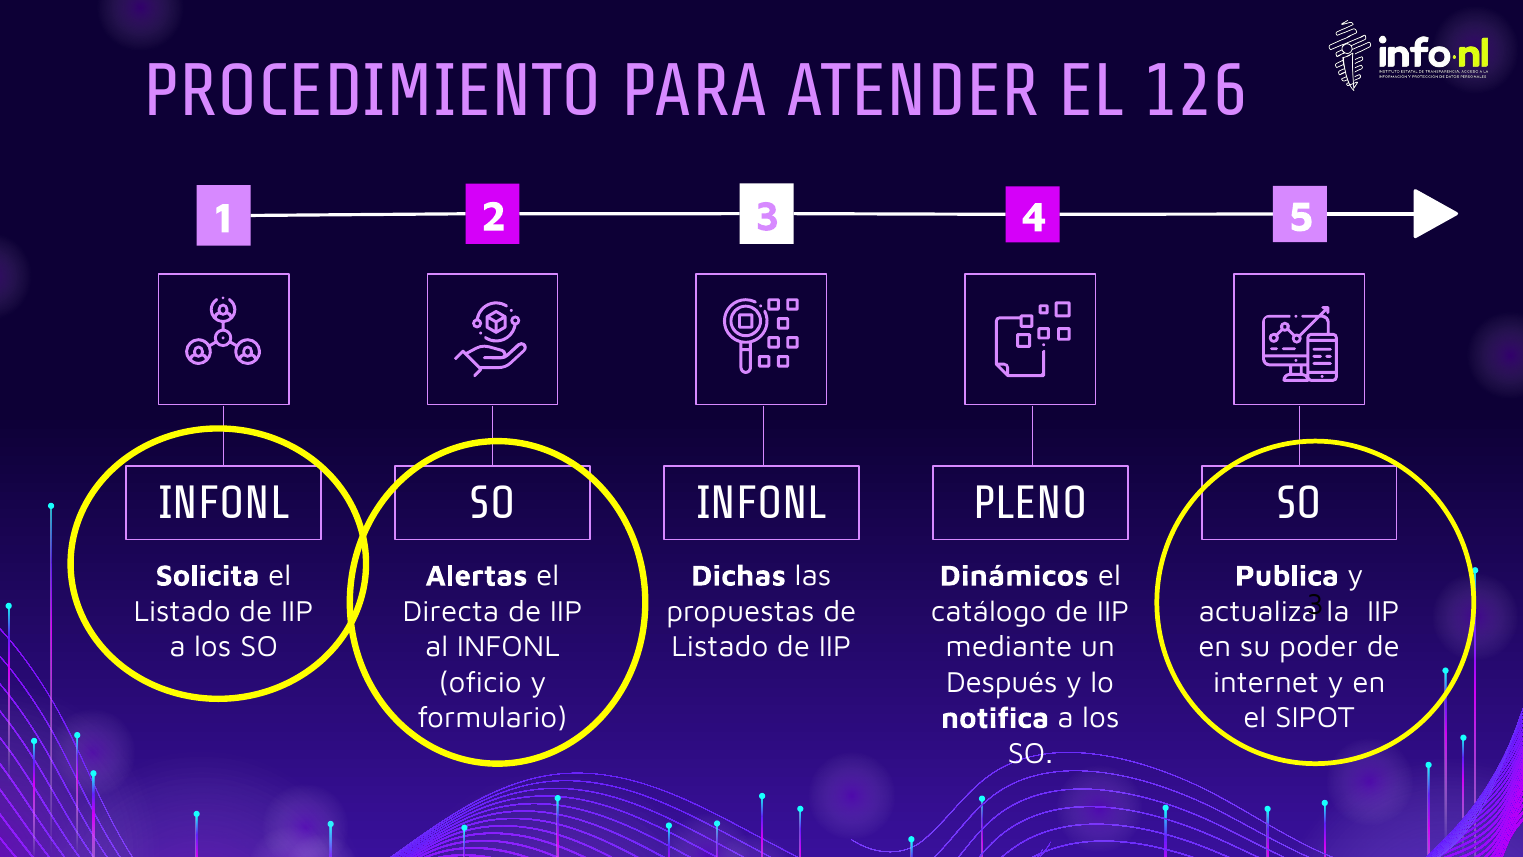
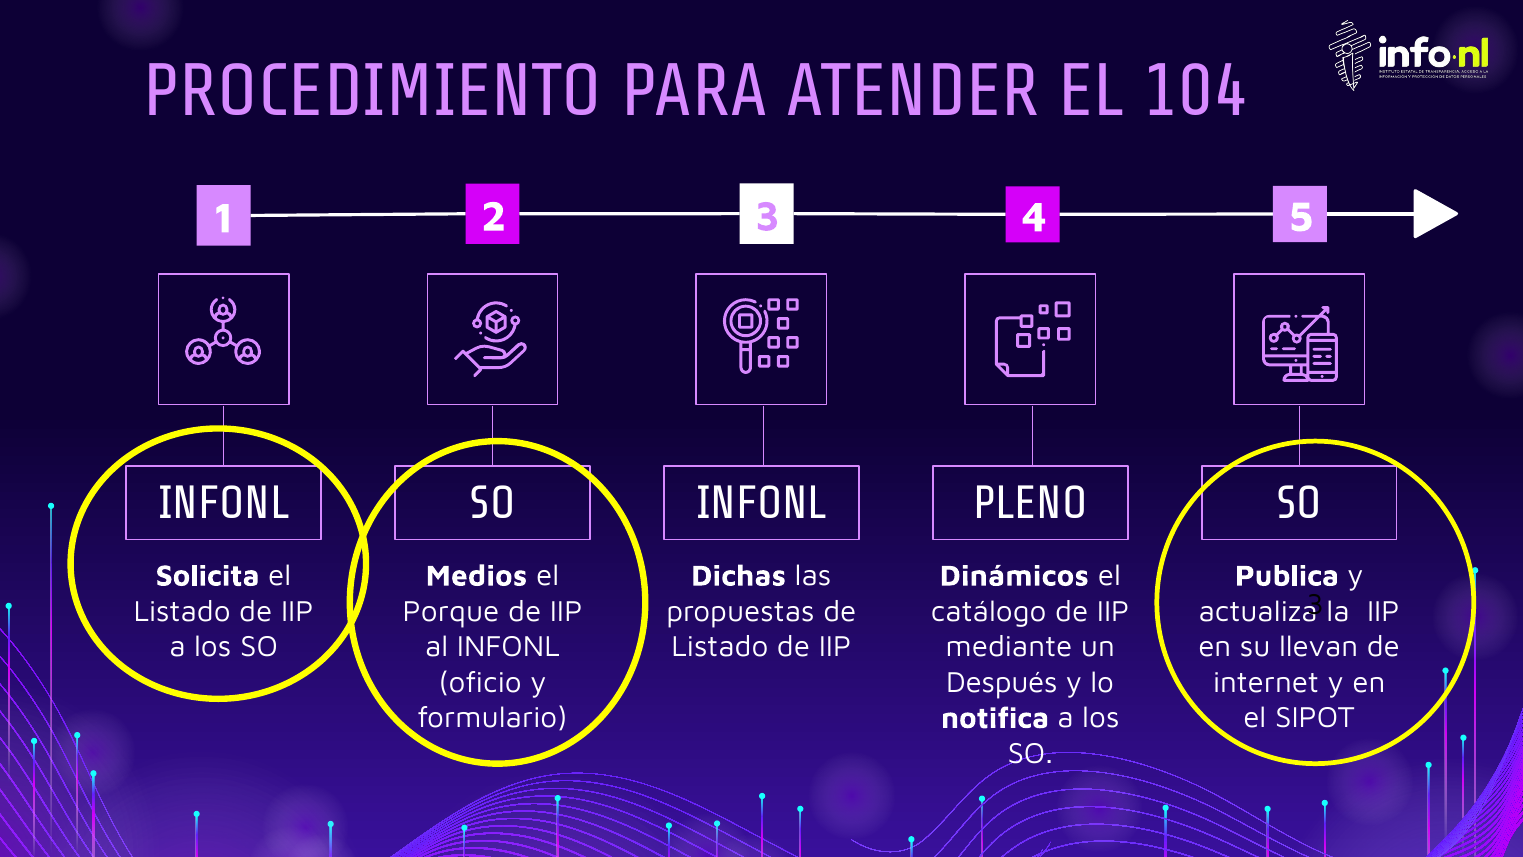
126: 126 -> 104
Alertas: Alertas -> Medios
Directa: Directa -> Porque
poder: poder -> llevan
